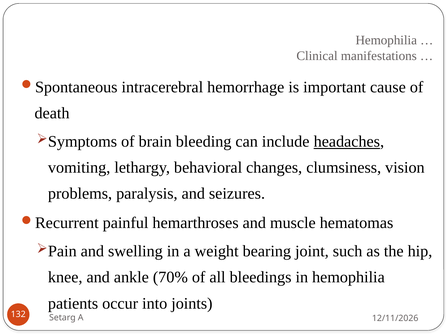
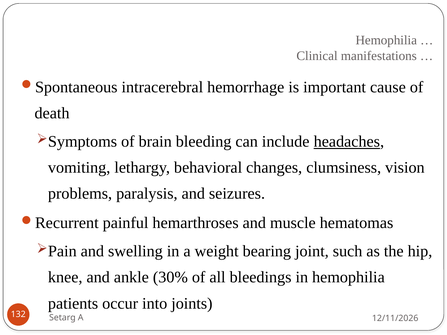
70%: 70% -> 30%
